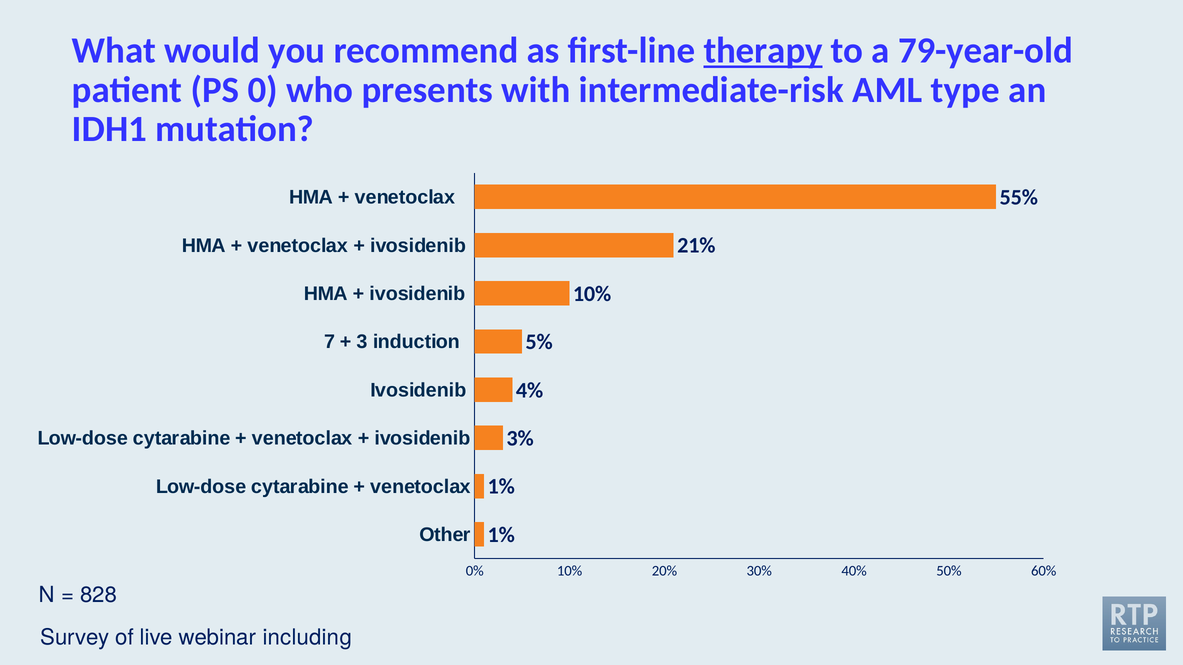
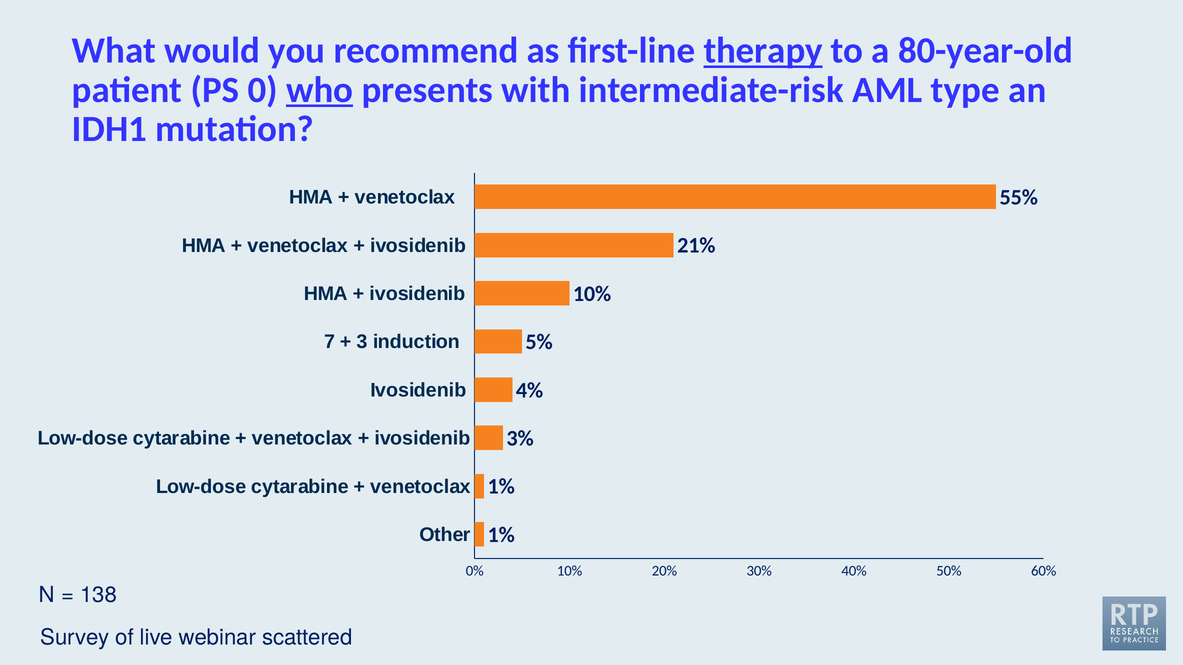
79-year-old: 79-year-old -> 80-year-old
who underline: none -> present
828: 828 -> 138
including: including -> scattered
